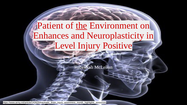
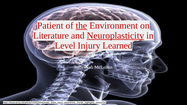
Enhances: Enhances -> Literature
Neuroplasticity underline: none -> present
Positive: Positive -> Learned
